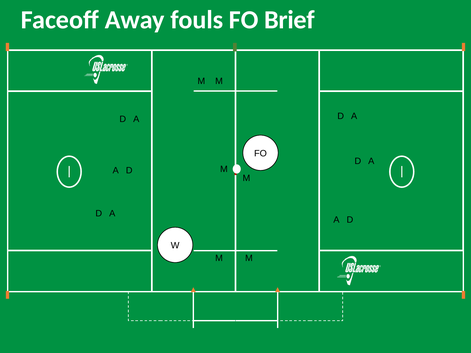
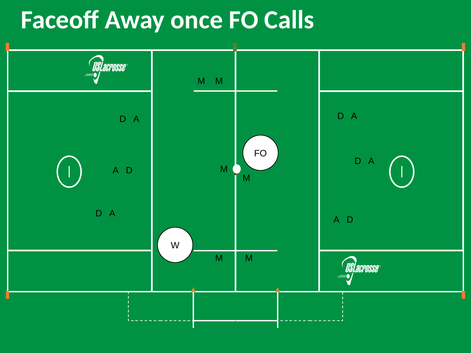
fouls: fouls -> once
Brief: Brief -> Calls
